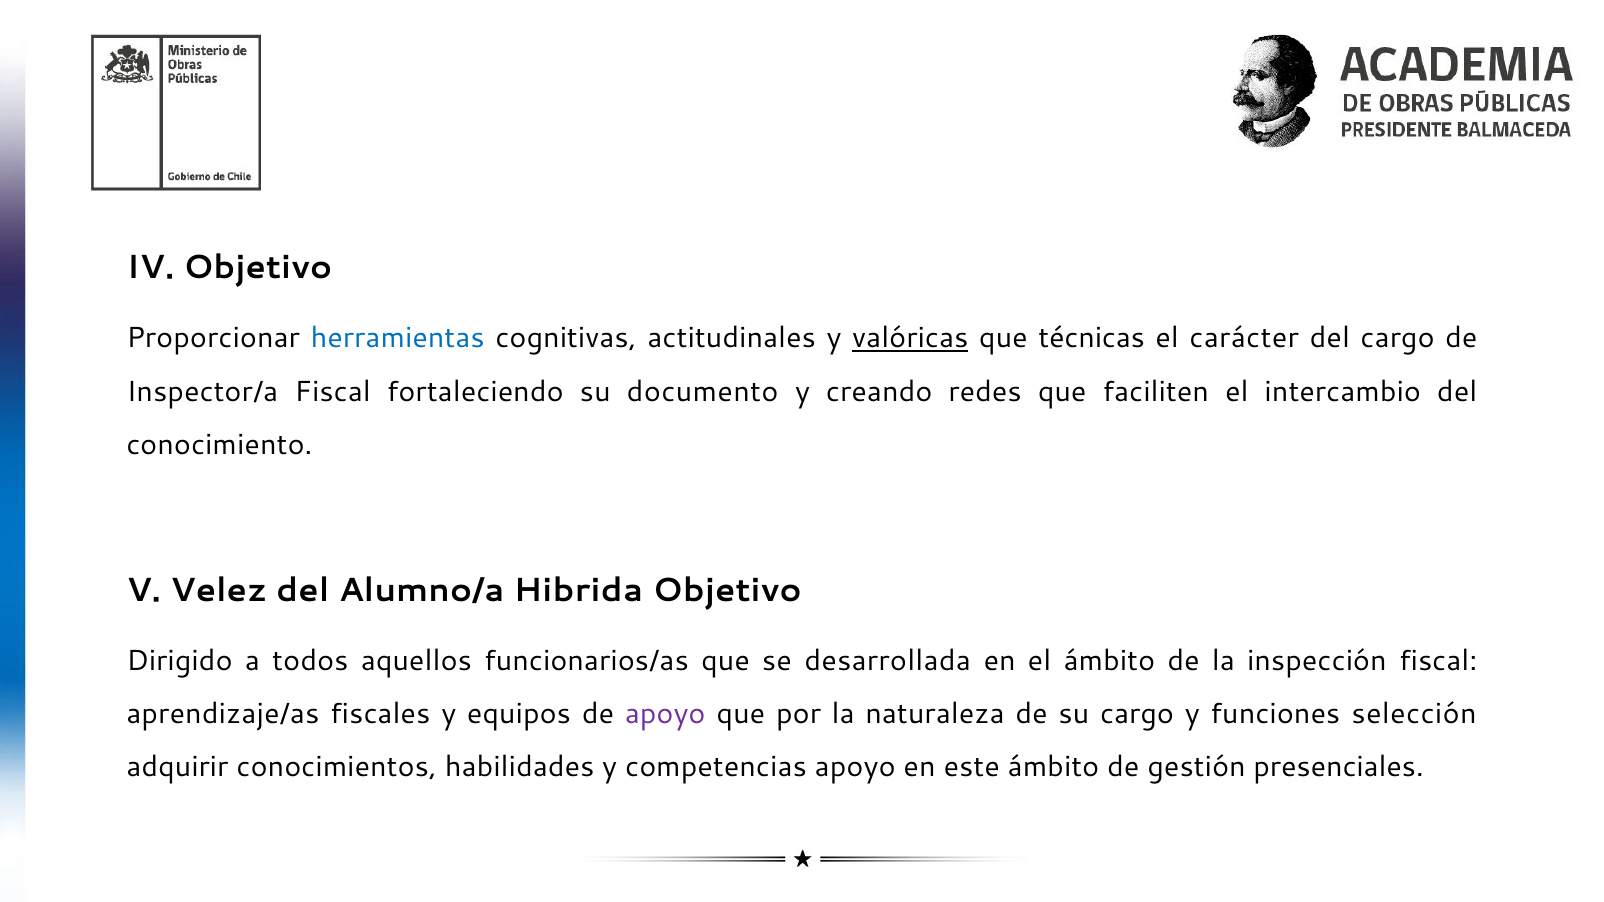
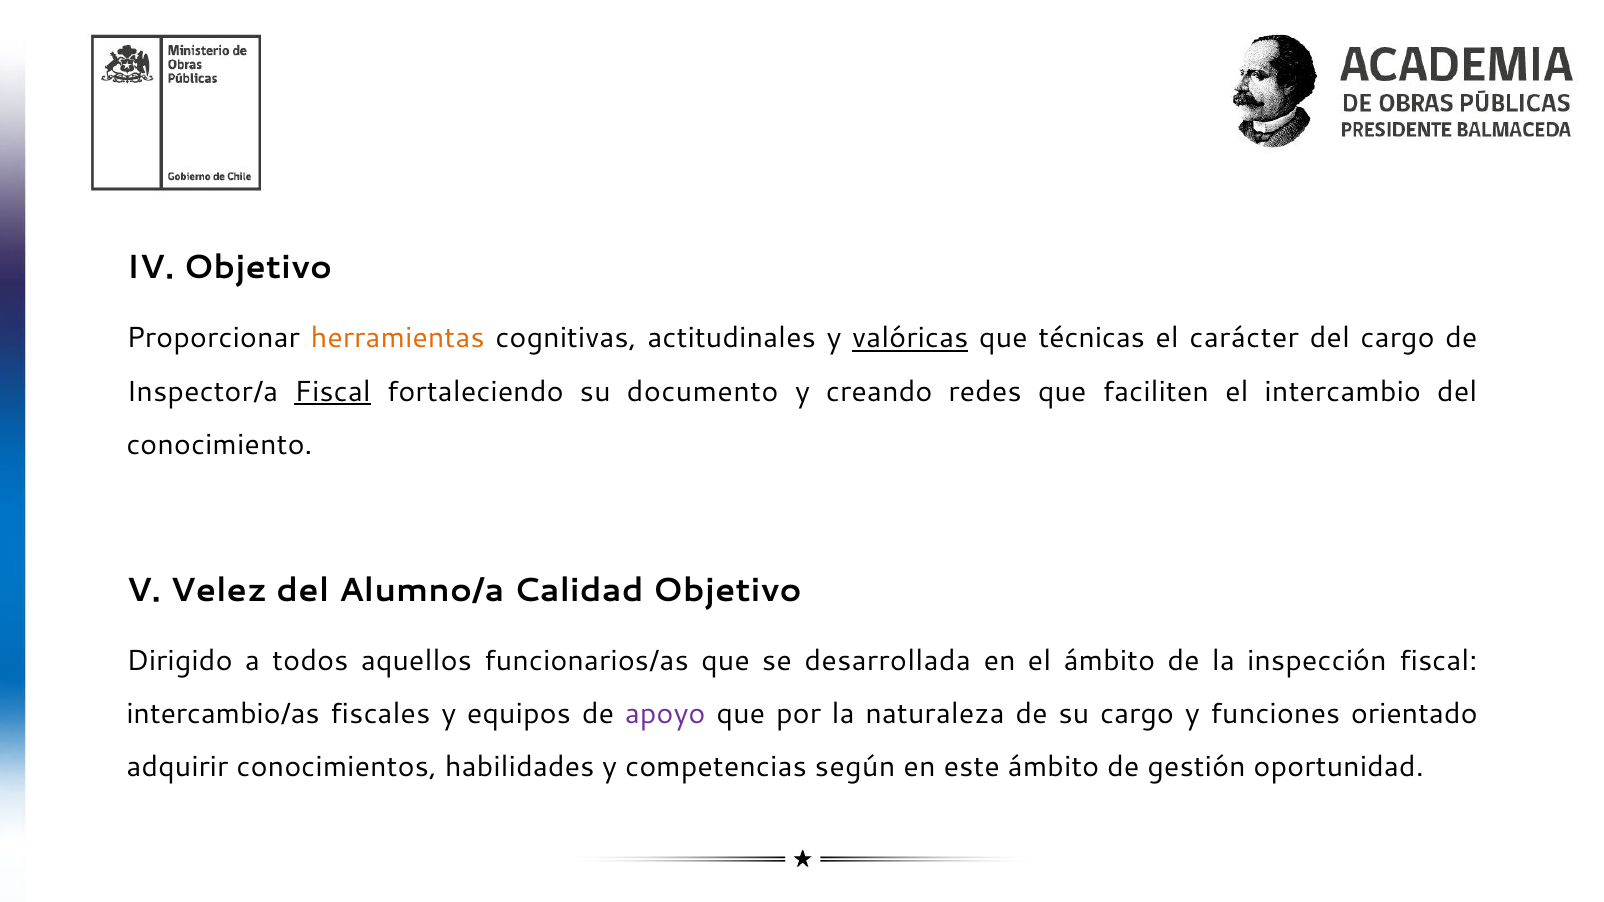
herramientas colour: blue -> orange
Fiscal at (333, 392) underline: none -> present
Hibrida: Hibrida -> Calidad
aprendizaje/as: aprendizaje/as -> intercambio/as
selección: selección -> orientado
competencias apoyo: apoyo -> según
presenciales: presenciales -> oportunidad
